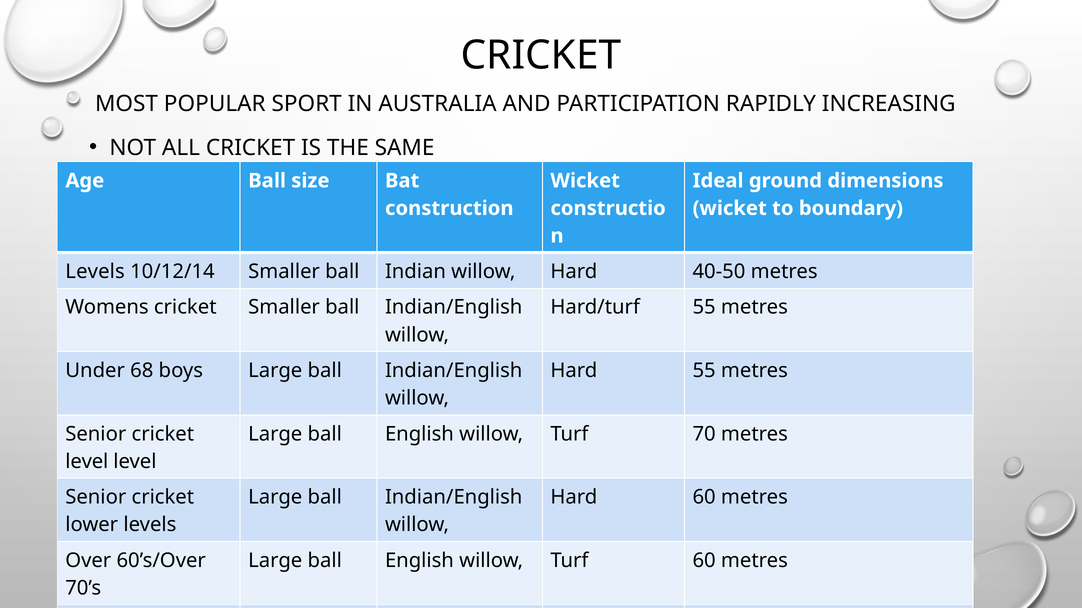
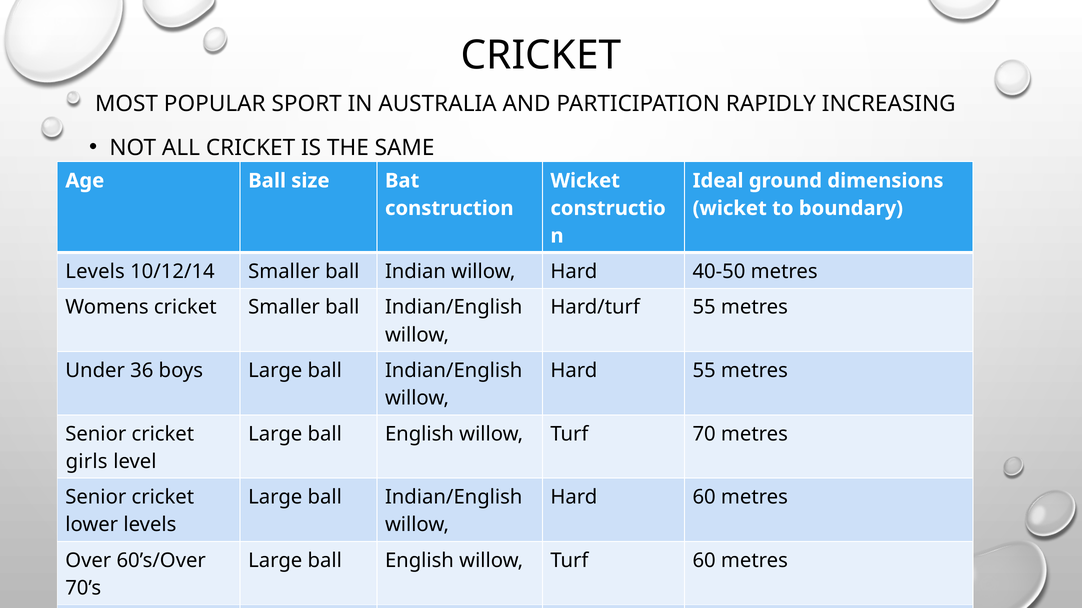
68: 68 -> 36
level at (87, 462): level -> girls
